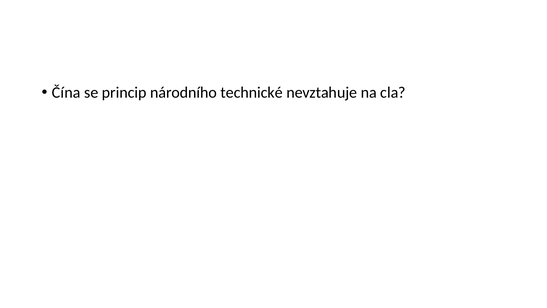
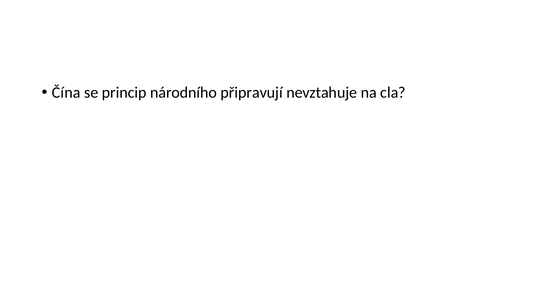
technické: technické -> připravují
